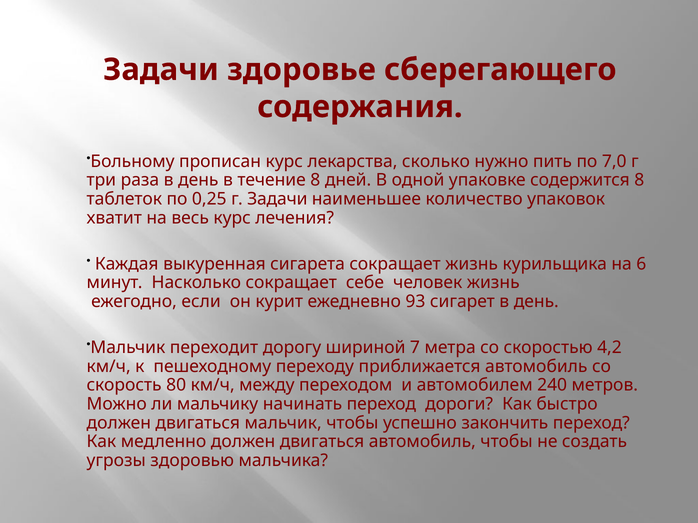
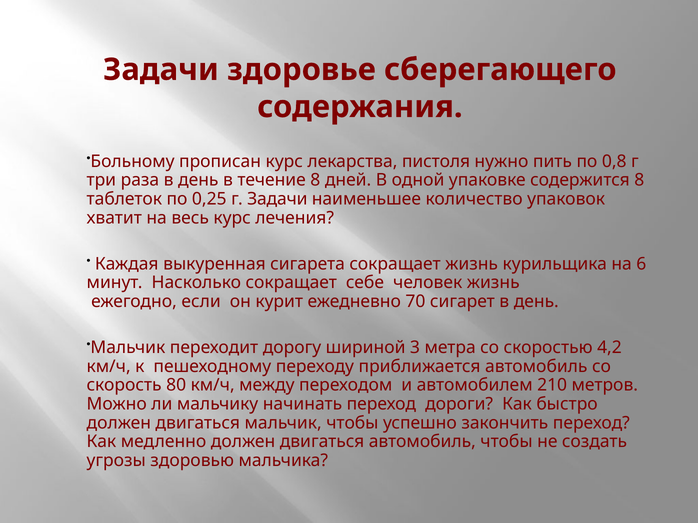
сколько: сколько -> пистоля
7,0: 7,0 -> 0,8
93: 93 -> 70
7: 7 -> 3
240: 240 -> 210
